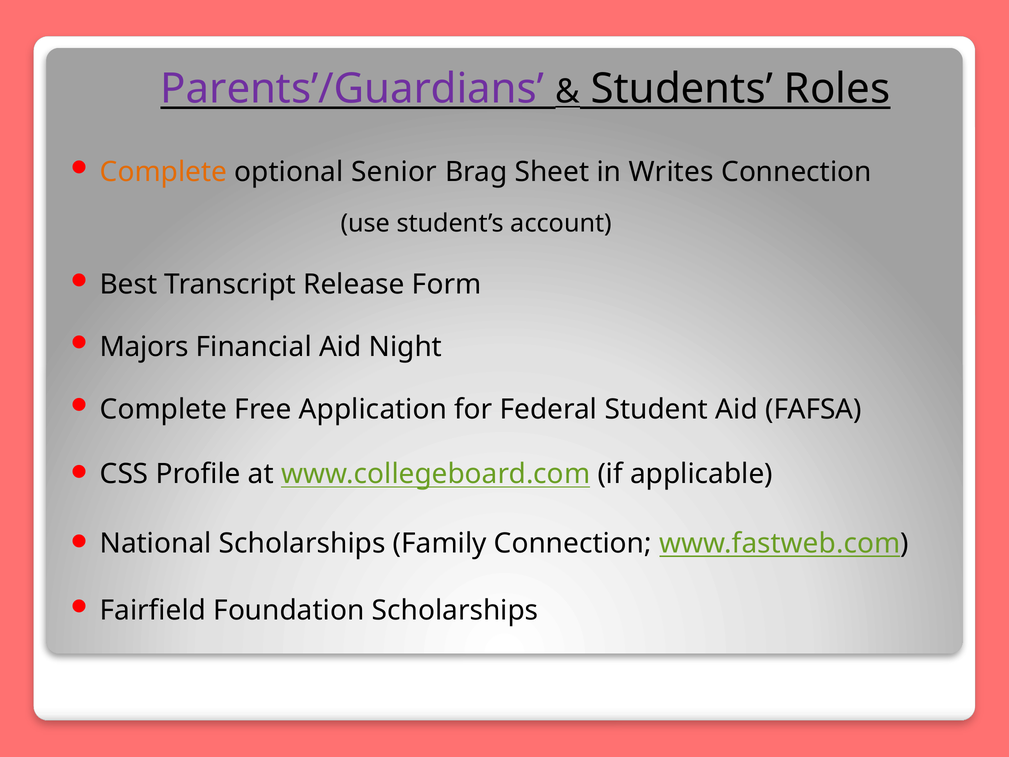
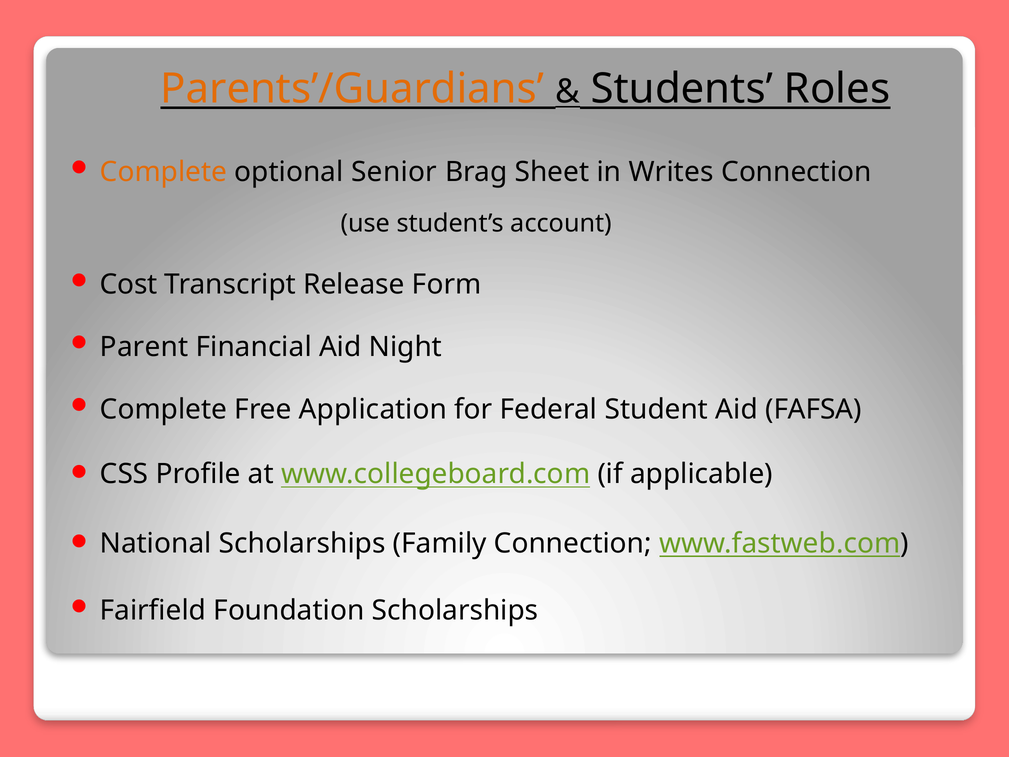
Parents’/Guardians colour: purple -> orange
Best: Best -> Cost
Majors: Majors -> Parent
